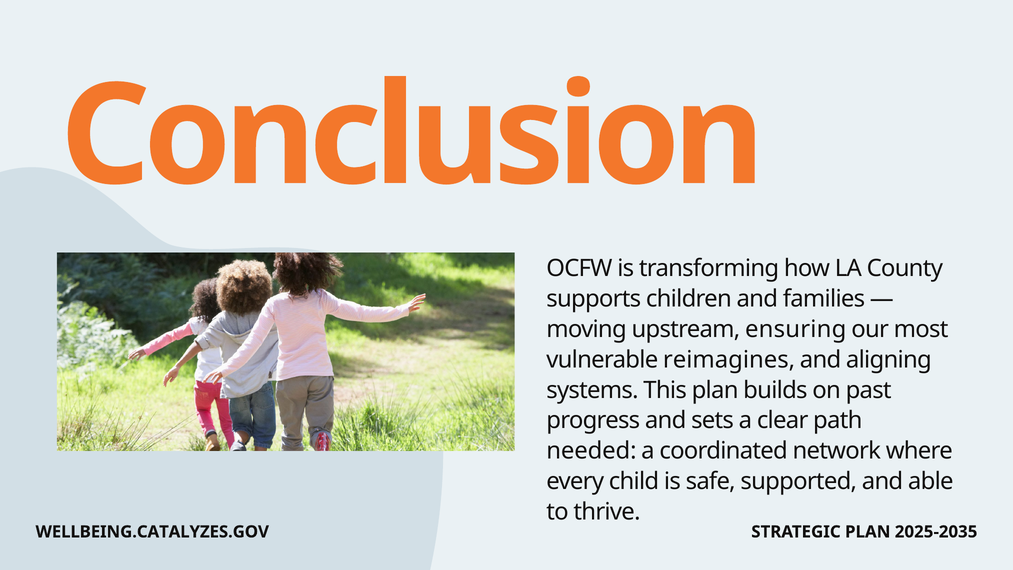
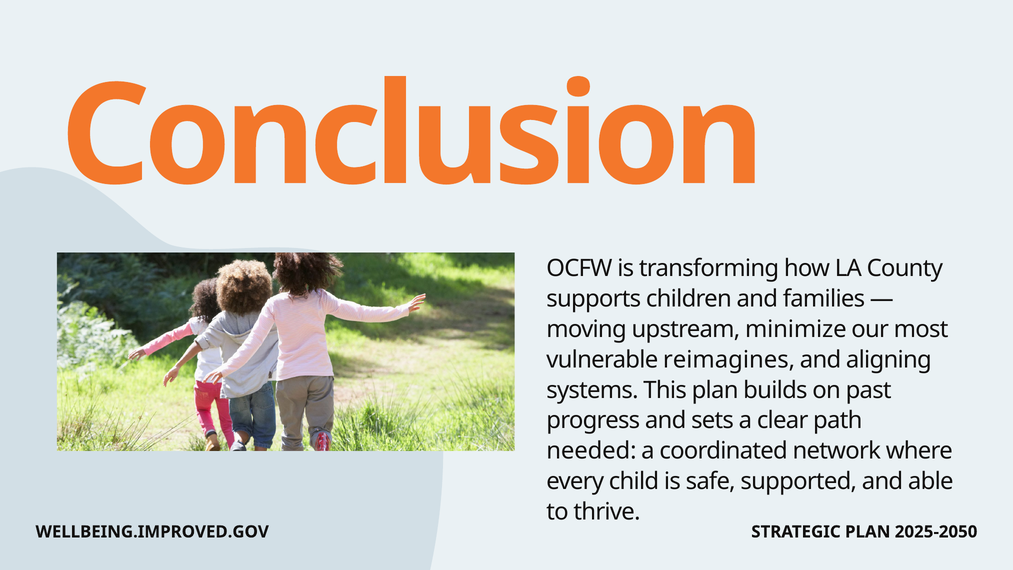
ensuring: ensuring -> minimize
WELLBEING.CATALYZES.GOV: WELLBEING.CATALYZES.GOV -> WELLBEING.IMPROVED.GOV
2025-2035: 2025-2035 -> 2025-2050
